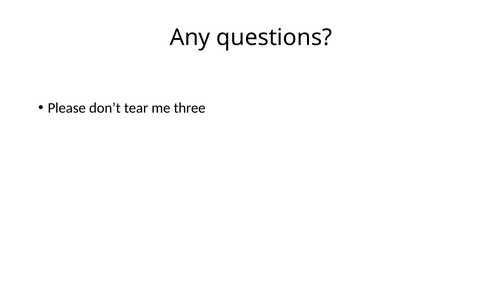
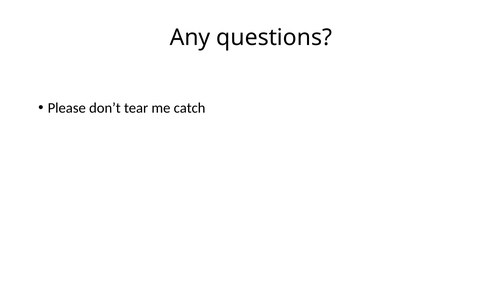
three: three -> catch
